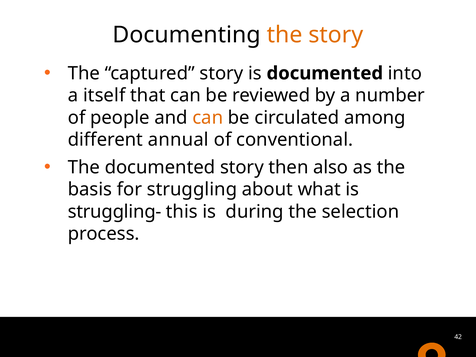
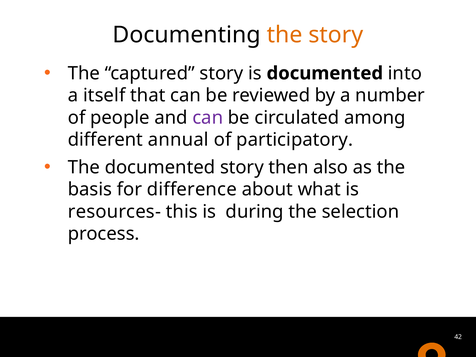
can at (208, 118) colour: orange -> purple
conventional: conventional -> participatory
struggling: struggling -> difference
struggling-: struggling- -> resources-
